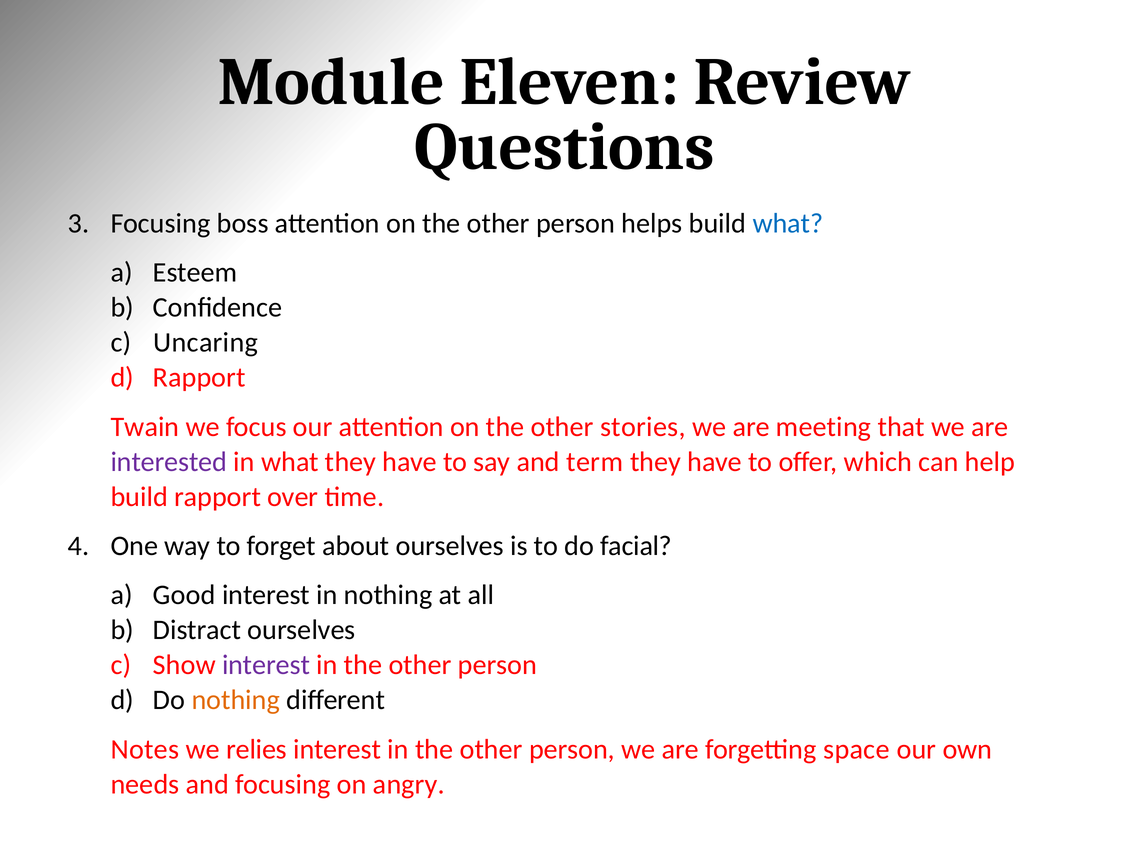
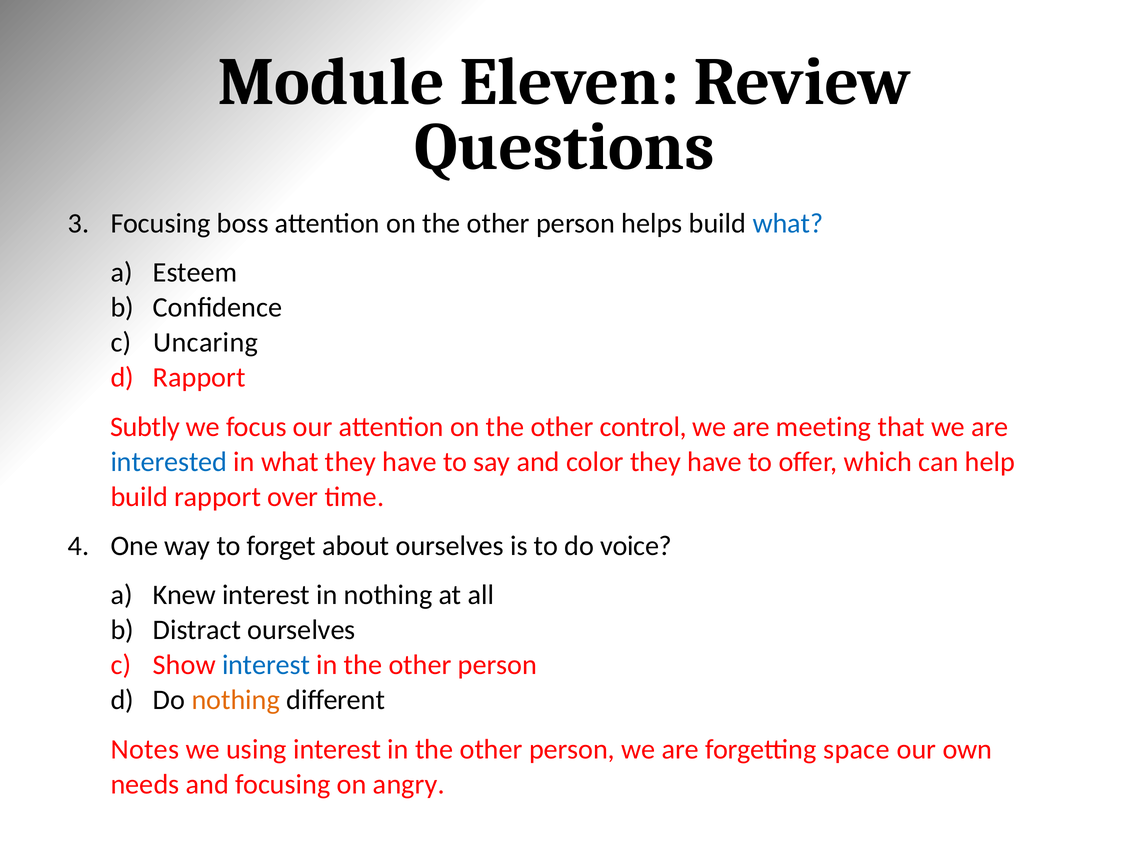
Twain: Twain -> Subtly
stories: stories -> control
interested colour: purple -> blue
term: term -> color
facial: facial -> voice
Good: Good -> Knew
interest at (266, 665) colour: purple -> blue
relies: relies -> using
